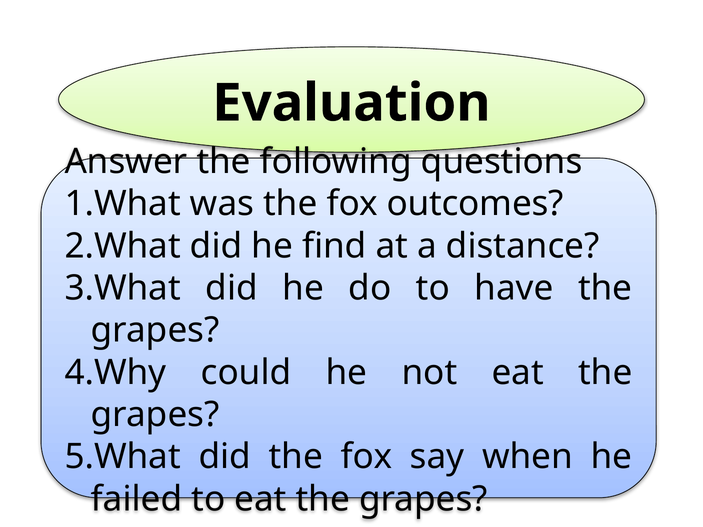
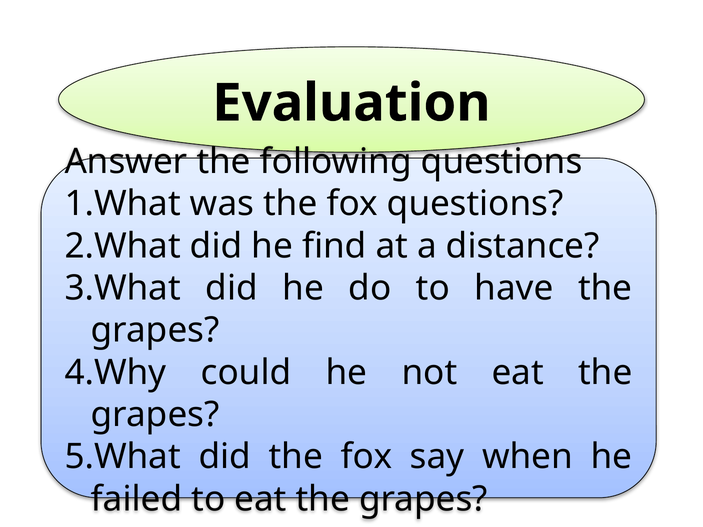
fox outcomes: outcomes -> questions
